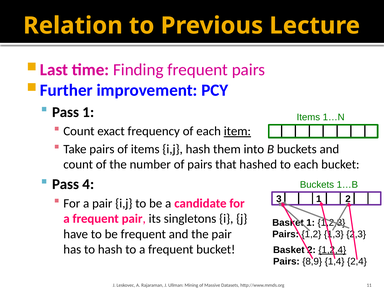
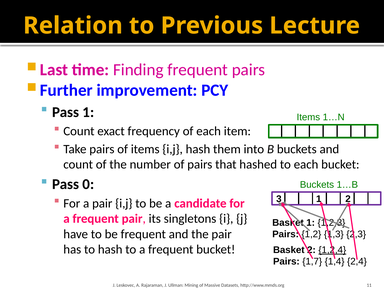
item underline: present -> none
4: 4 -> 0
8,9: 8,9 -> 1,7
